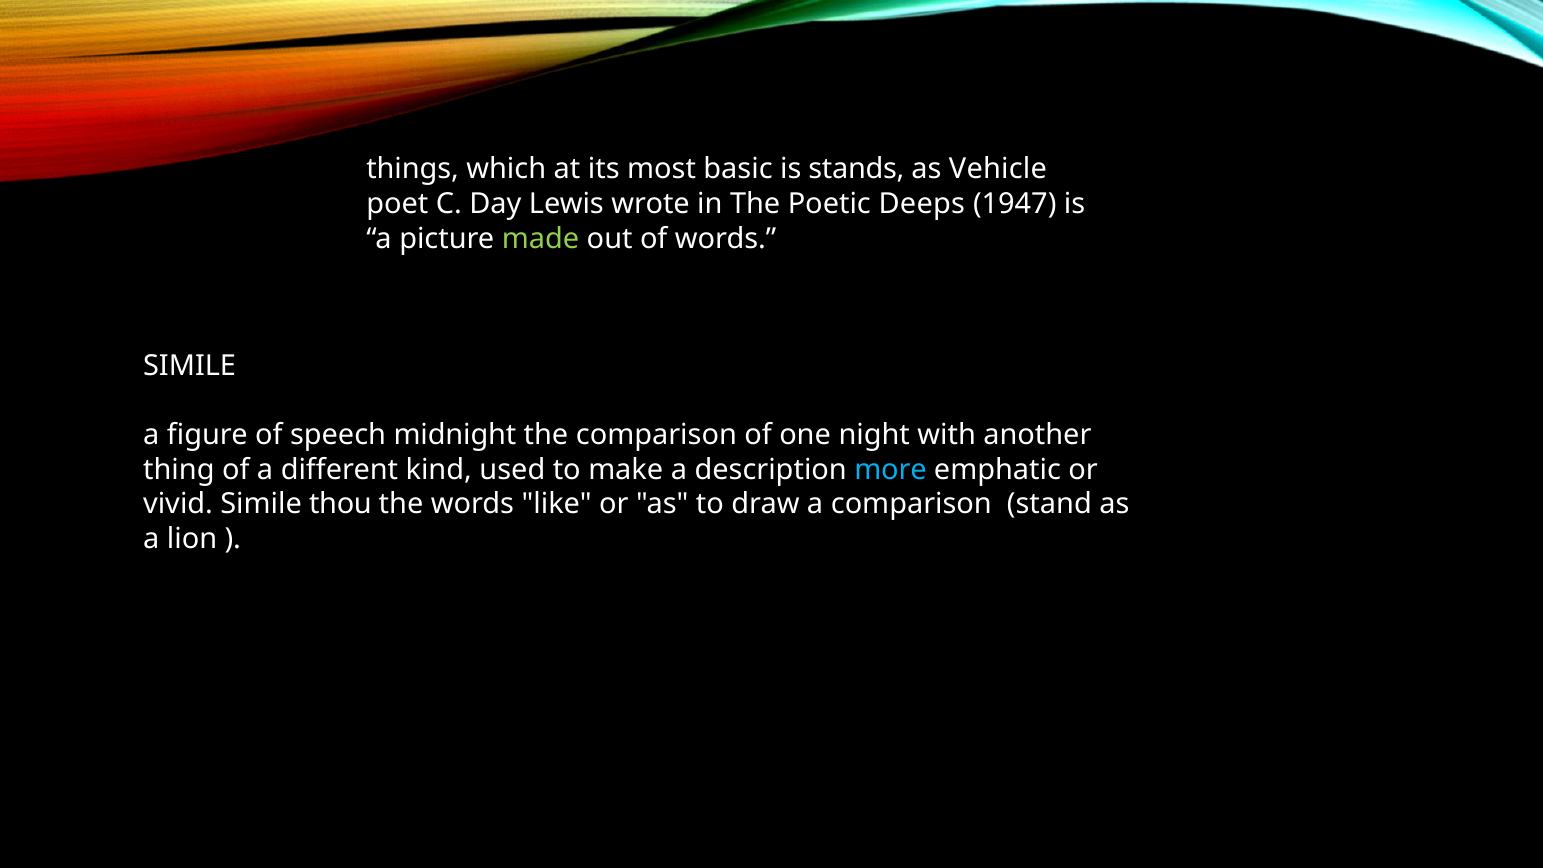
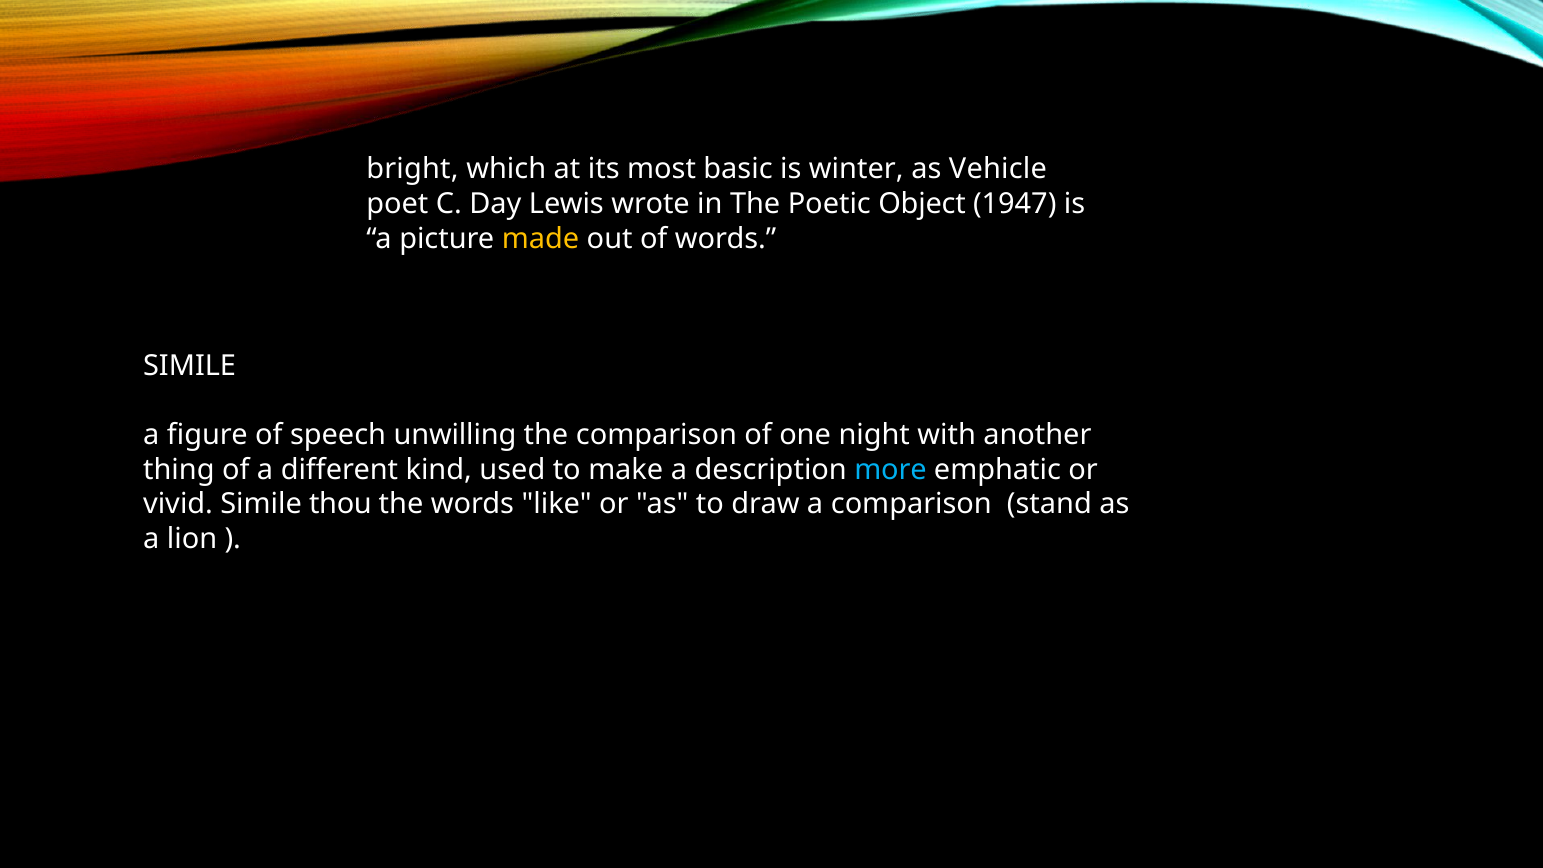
things: things -> bright
stands: stands -> winter
Deeps: Deeps -> Object
made colour: light green -> yellow
midnight: midnight -> unwilling
